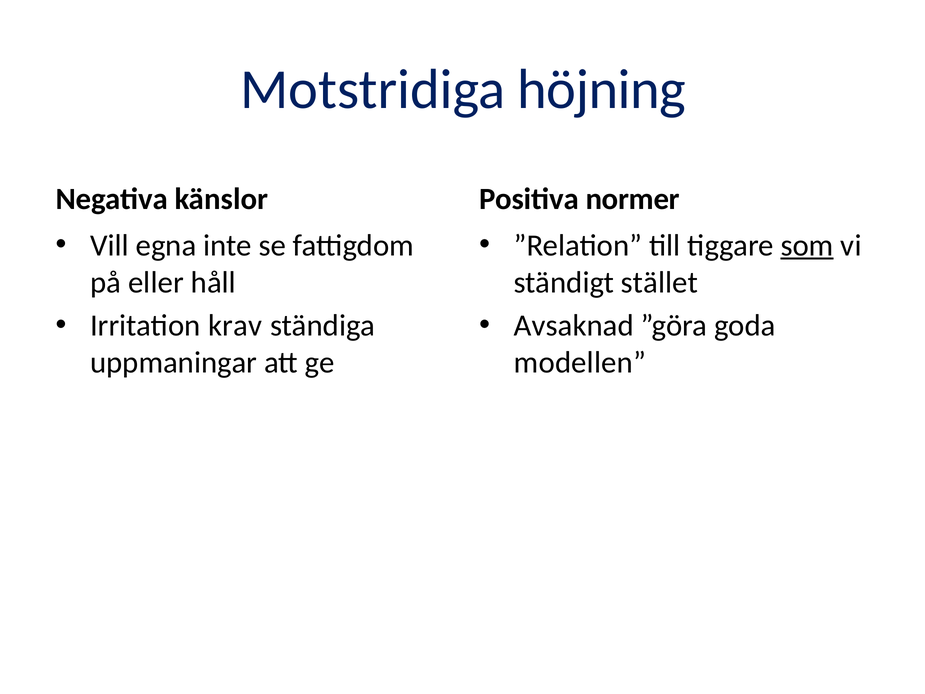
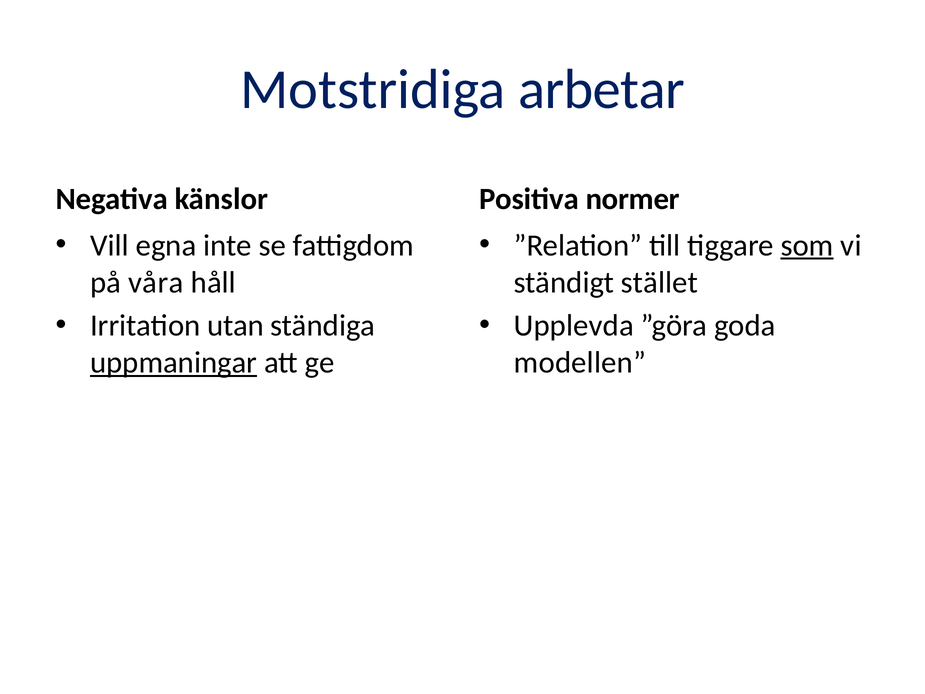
höjning: höjning -> arbetar
eller: eller -> våra
krav: krav -> utan
Avsaknad: Avsaknad -> Upplevda
uppmaningar underline: none -> present
